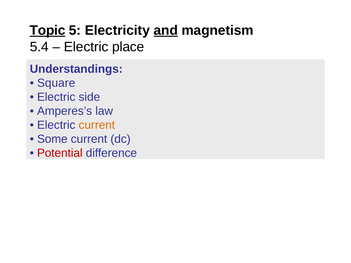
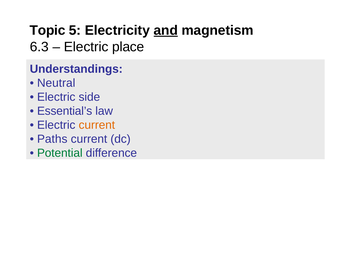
Topic underline: present -> none
5.4: 5.4 -> 6.3
Square: Square -> Neutral
Amperes’s: Amperes’s -> Essential’s
Some: Some -> Paths
Potential colour: red -> green
